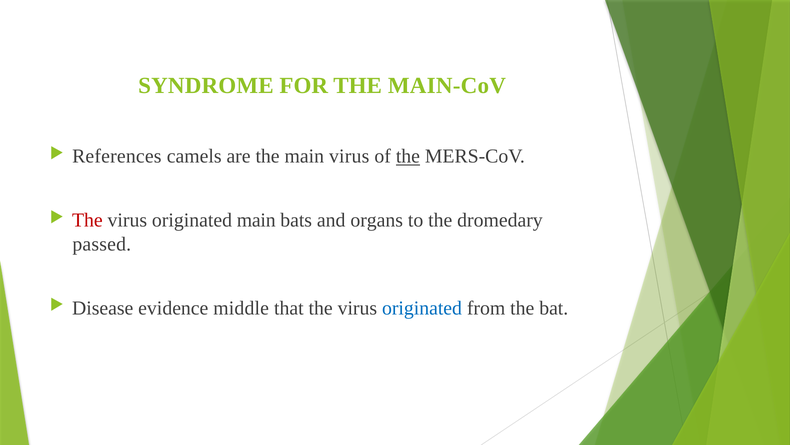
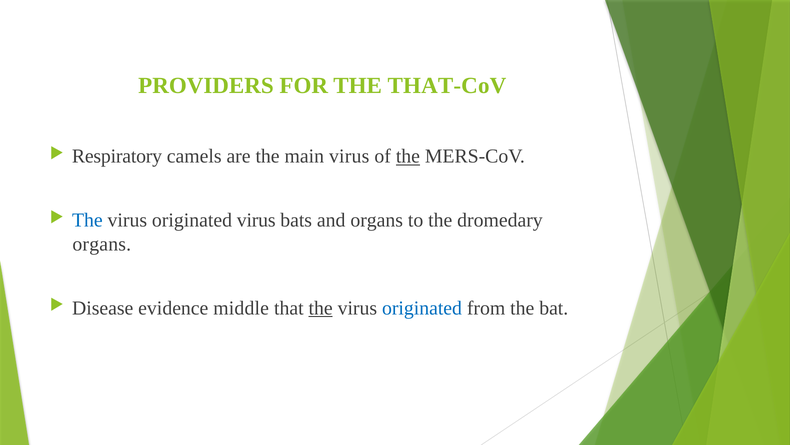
SYNDROME: SYNDROME -> PROVIDERS
MAIN-CoV: MAIN-CoV -> THAT-CoV
References: References -> Respiratory
The at (87, 220) colour: red -> blue
originated main: main -> virus
passed at (102, 244): passed -> organs
the at (321, 308) underline: none -> present
